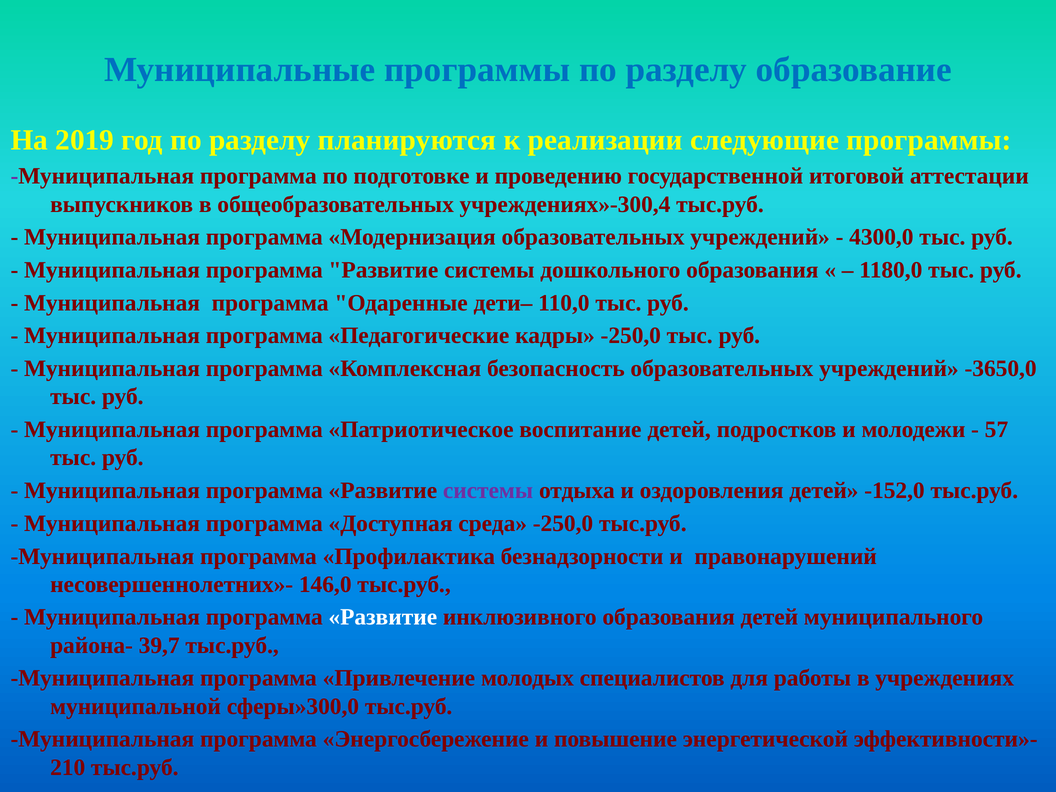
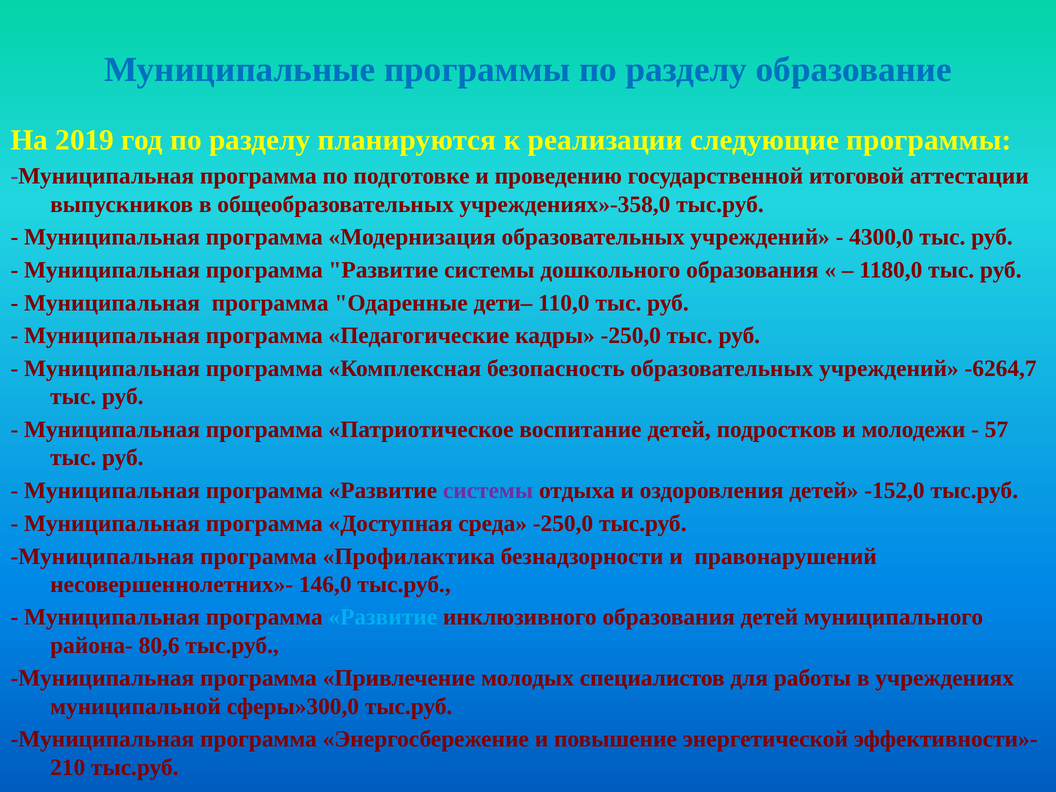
учреждениях»-300,4: учреждениях»-300,4 -> учреждениях»-358,0
-3650,0: -3650,0 -> -6264,7
Развитие at (383, 617) colour: white -> light blue
39,7: 39,7 -> 80,6
